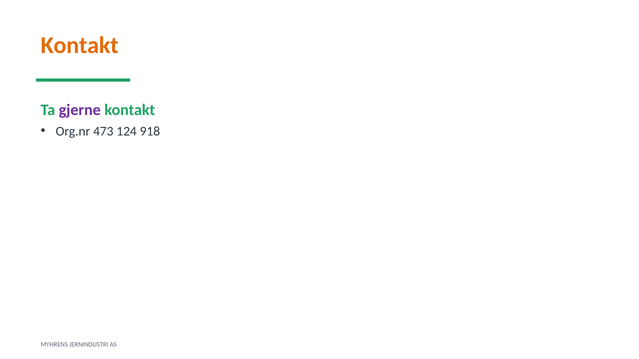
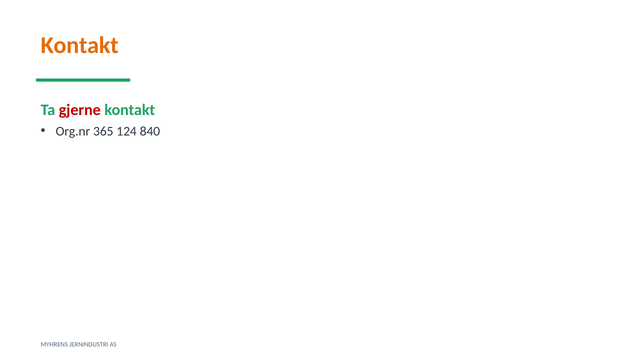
gjerne colour: purple -> red
473: 473 -> 365
918: 918 -> 840
